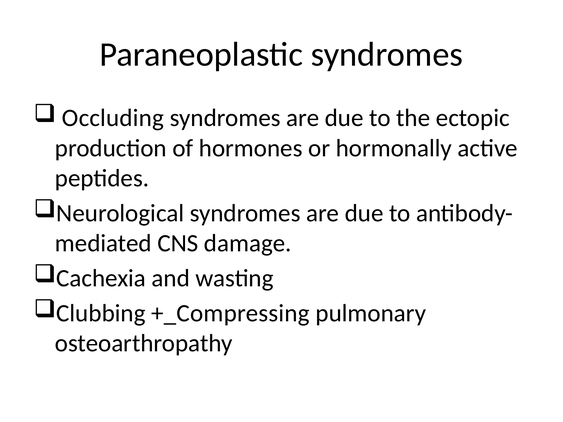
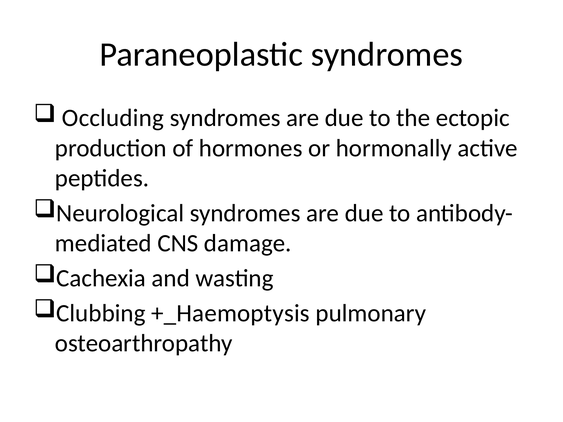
+_Compressing: +_Compressing -> +_Haemoptysis
